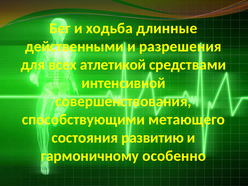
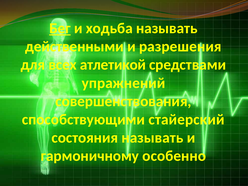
Бег underline: none -> present
ходьба длинные: длинные -> называть
интенсивной: интенсивной -> упражнений
метающего: метающего -> стайерский
состояния развитию: развитию -> называть
